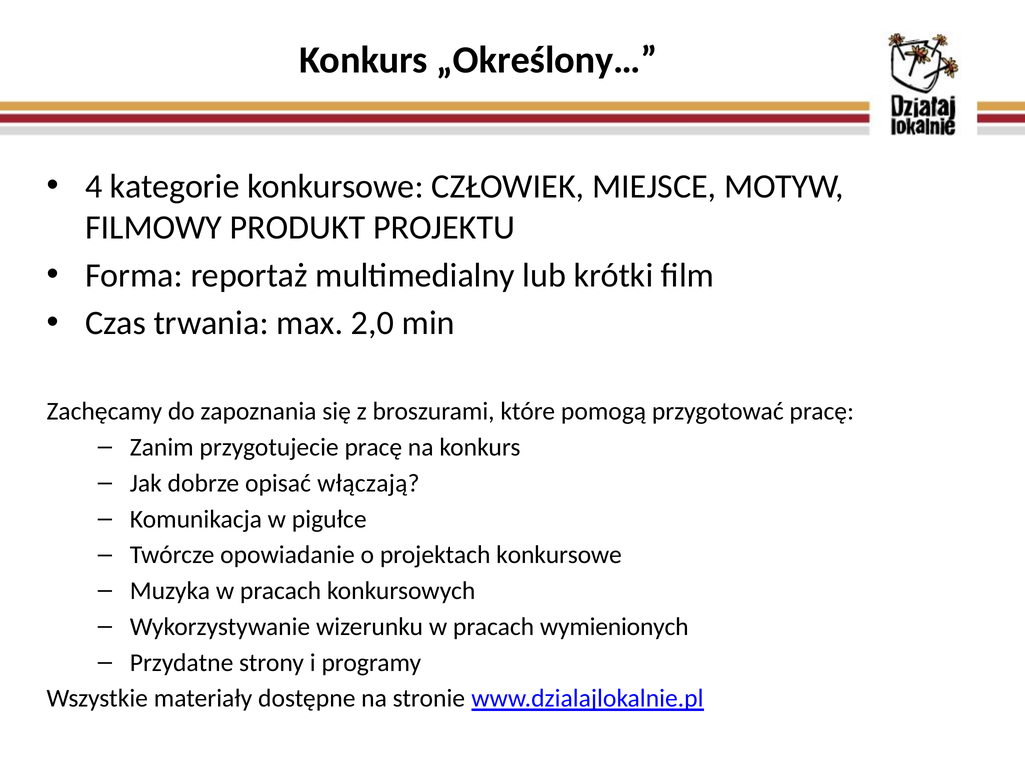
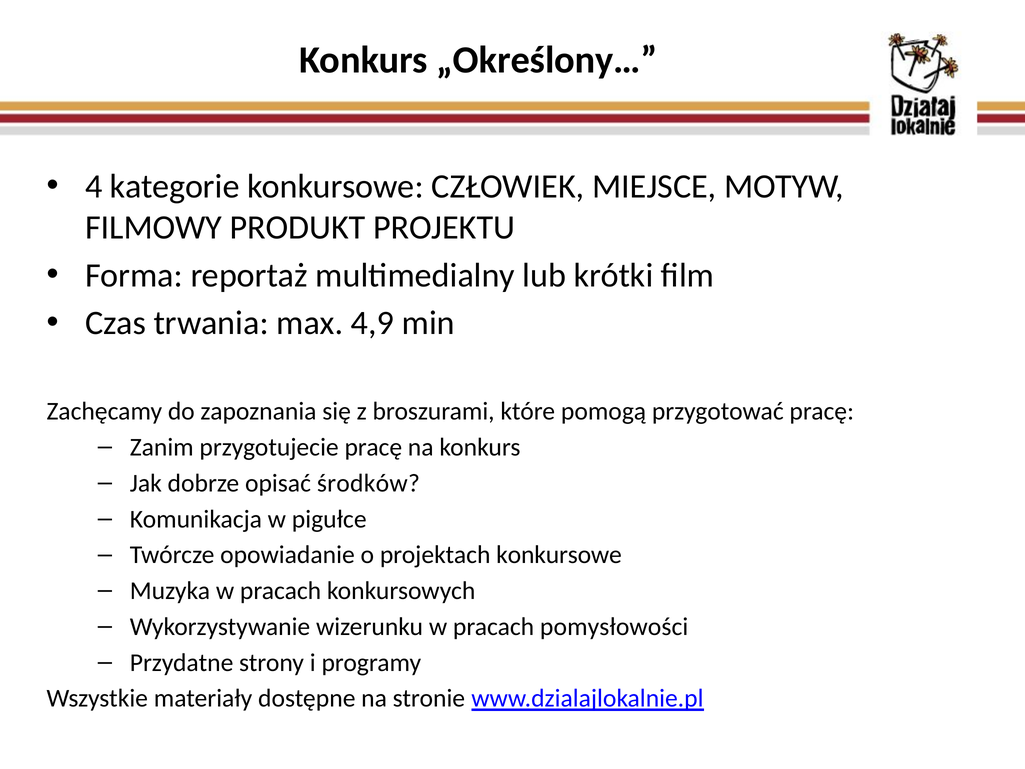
2,0: 2,0 -> 4,9
włączają: włączają -> środków
wymienionych: wymienionych -> pomysłowości
